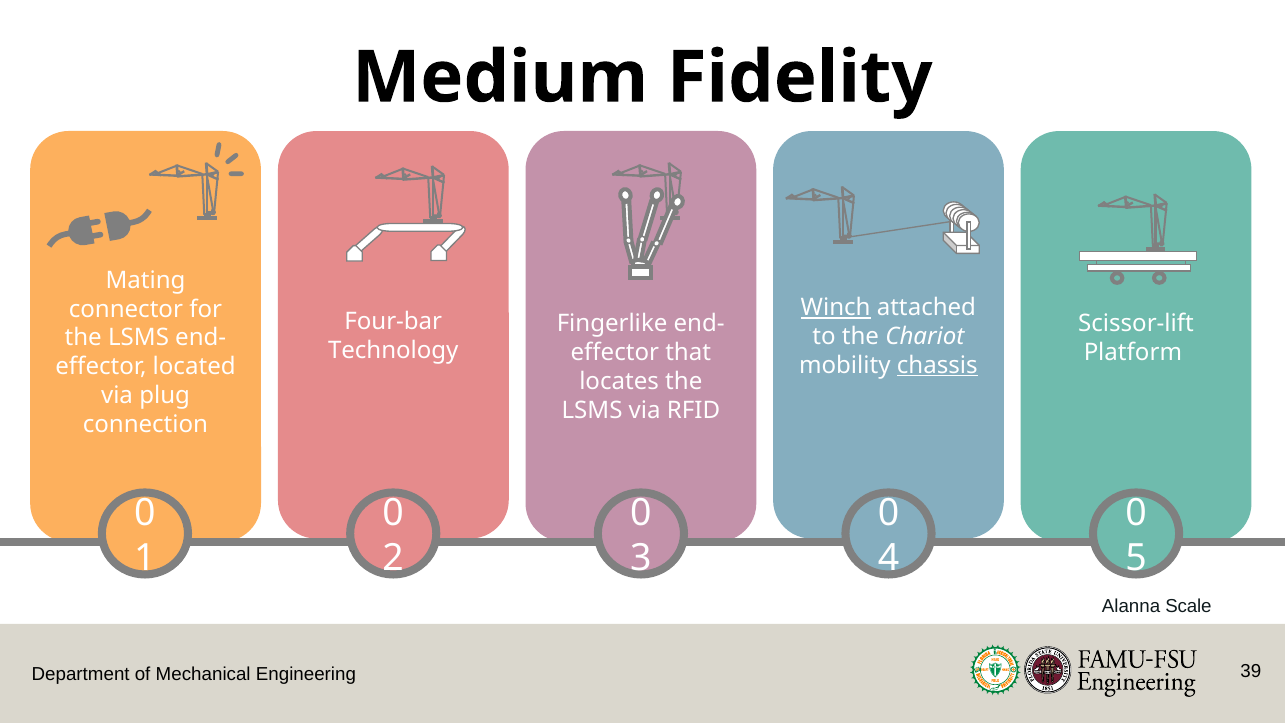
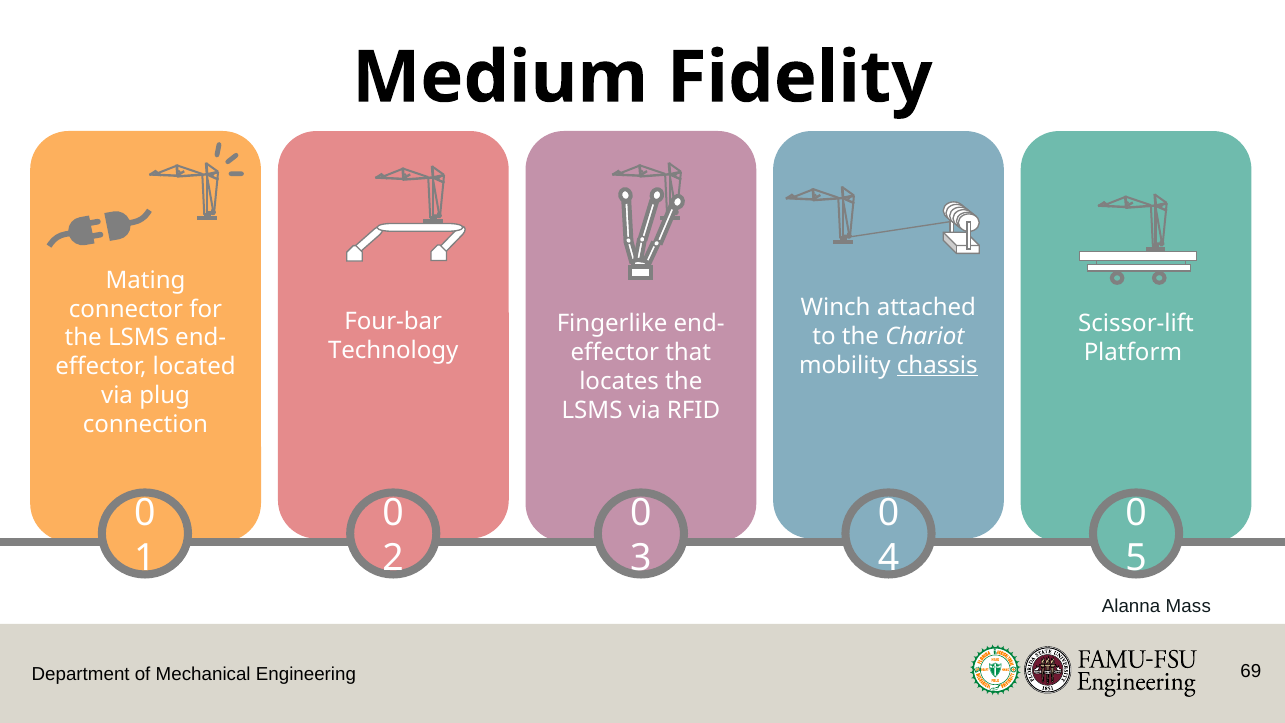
Winch underline: present -> none
Scale: Scale -> Mass
39: 39 -> 69
